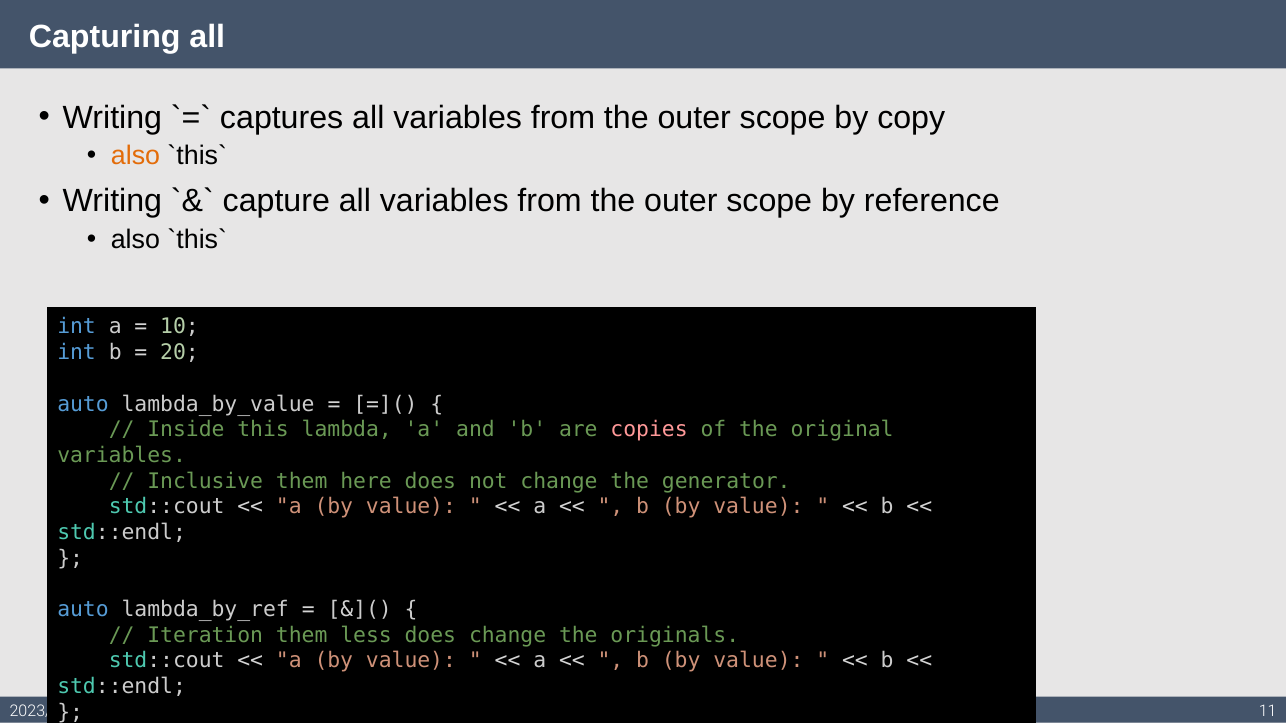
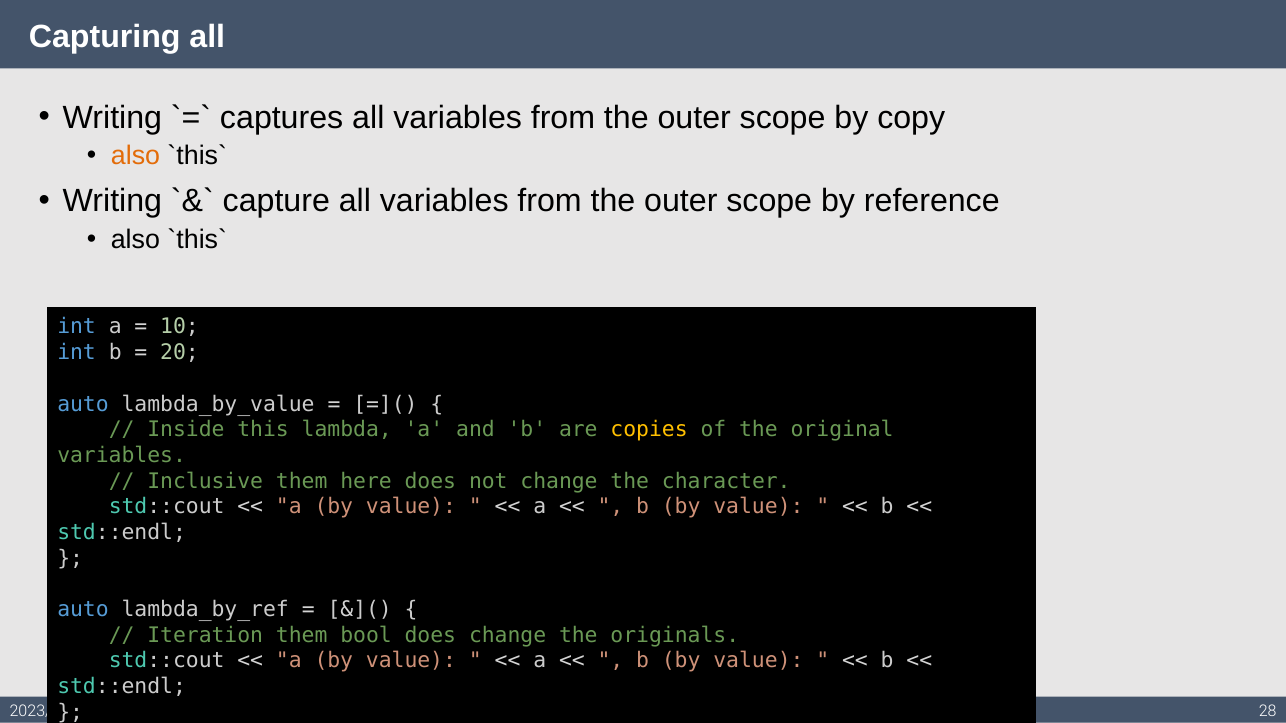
copies colour: pink -> yellow
generator: generator -> character
less: less -> bool
11: 11 -> 28
